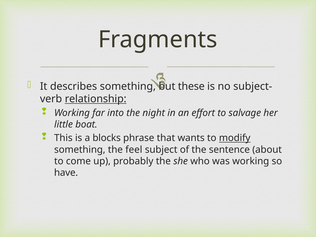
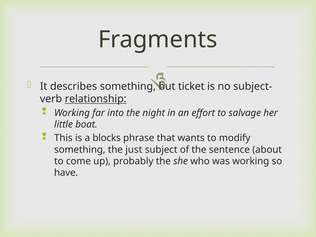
these: these -> ticket
modify underline: present -> none
feel: feel -> just
